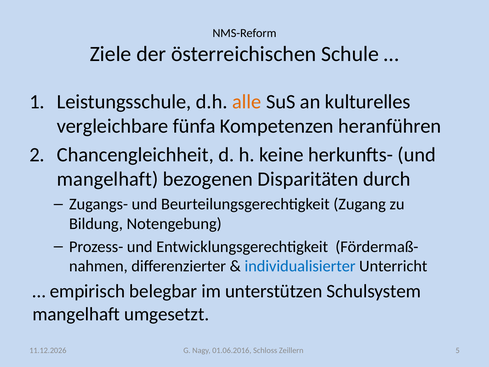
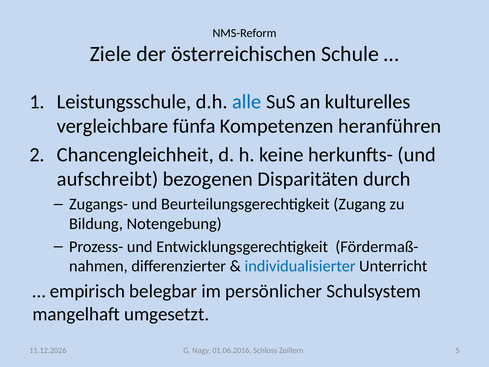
alle colour: orange -> blue
mangelhaft at (108, 179): mangelhaft -> aufschreibt
unterstützen: unterstützen -> persönlicher
